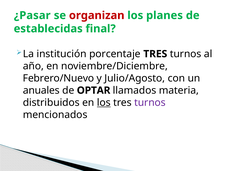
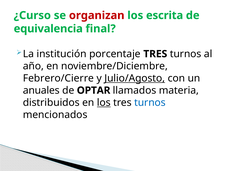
¿Pasar: ¿Pasar -> ¿Curso
planes: planes -> escrita
establecidas: establecidas -> equivalencia
Febrero/Nuevo: Febrero/Nuevo -> Febrero/Cierre
Julio/Agosto underline: none -> present
turnos at (150, 103) colour: purple -> blue
